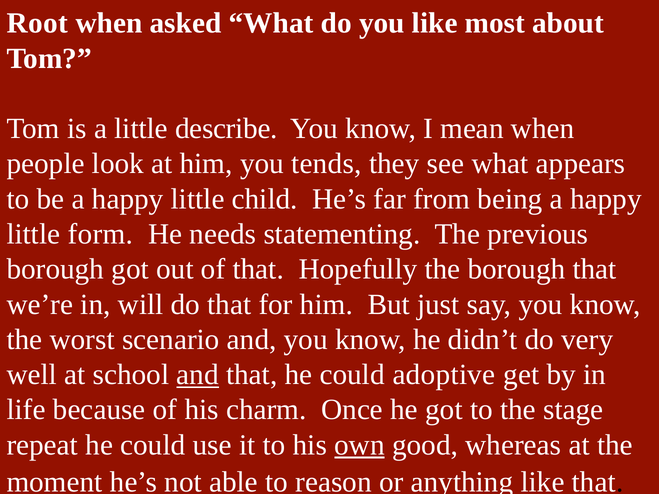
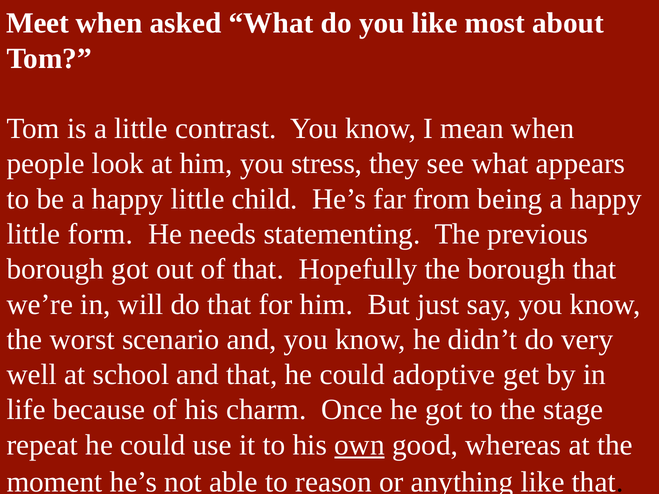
Root: Root -> Meet
describe: describe -> contrast
tends: tends -> stress
and at (198, 375) underline: present -> none
